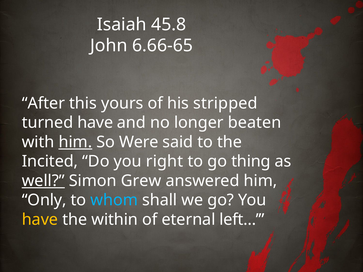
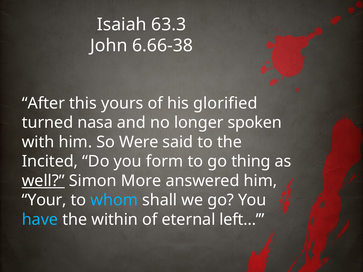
45.8: 45.8 -> 63.3
6.66-65: 6.66-65 -> 6.66-38
stripped: stripped -> glorified
turned have: have -> nasa
beaten: beaten -> spoken
him at (75, 142) underline: present -> none
right: right -> form
Grew: Grew -> More
Only: Only -> Your
have at (40, 220) colour: yellow -> light blue
